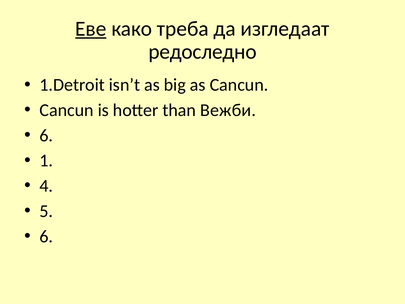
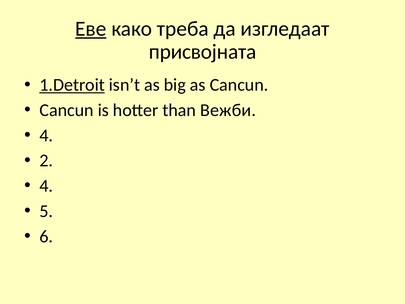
редоследно: редоследно -> присвојната
1.Detroit underline: none -> present
6 at (46, 135): 6 -> 4
1: 1 -> 2
